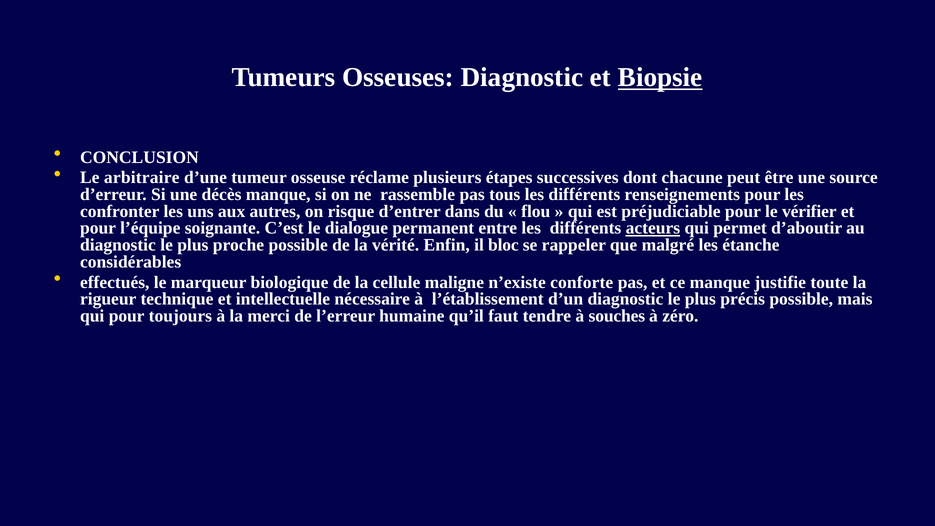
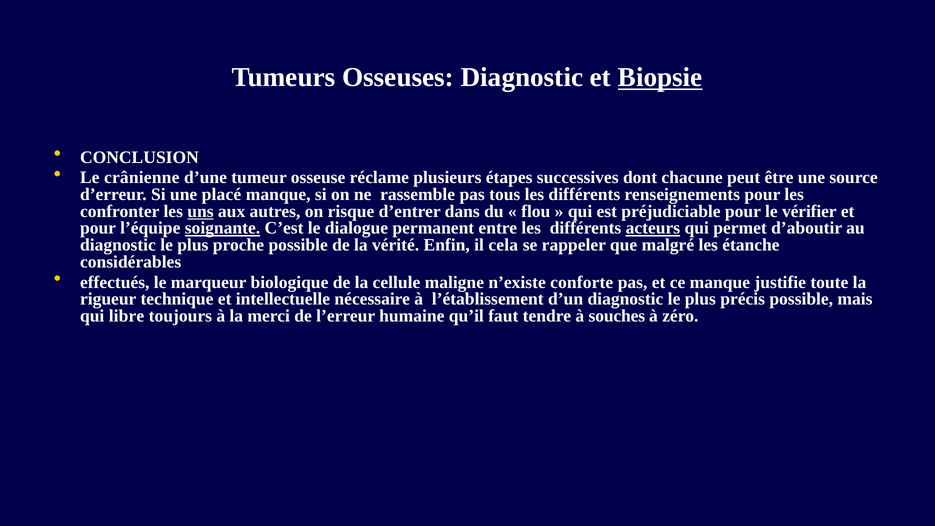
arbitraire: arbitraire -> crânienne
décès: décès -> placé
uns underline: none -> present
soignante underline: none -> present
bloc: bloc -> cela
qui pour: pour -> libre
